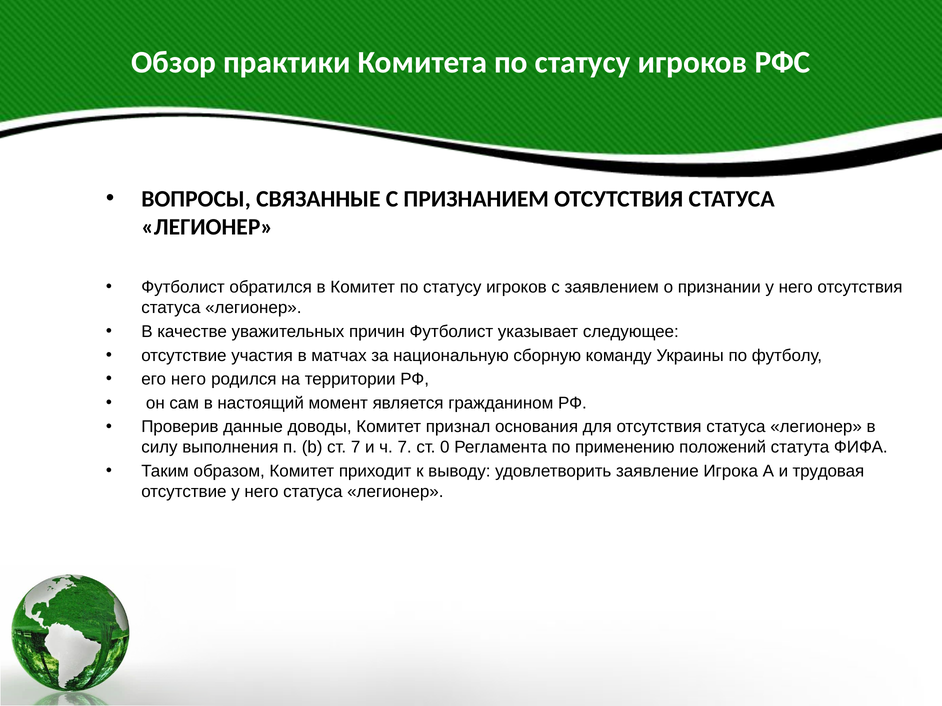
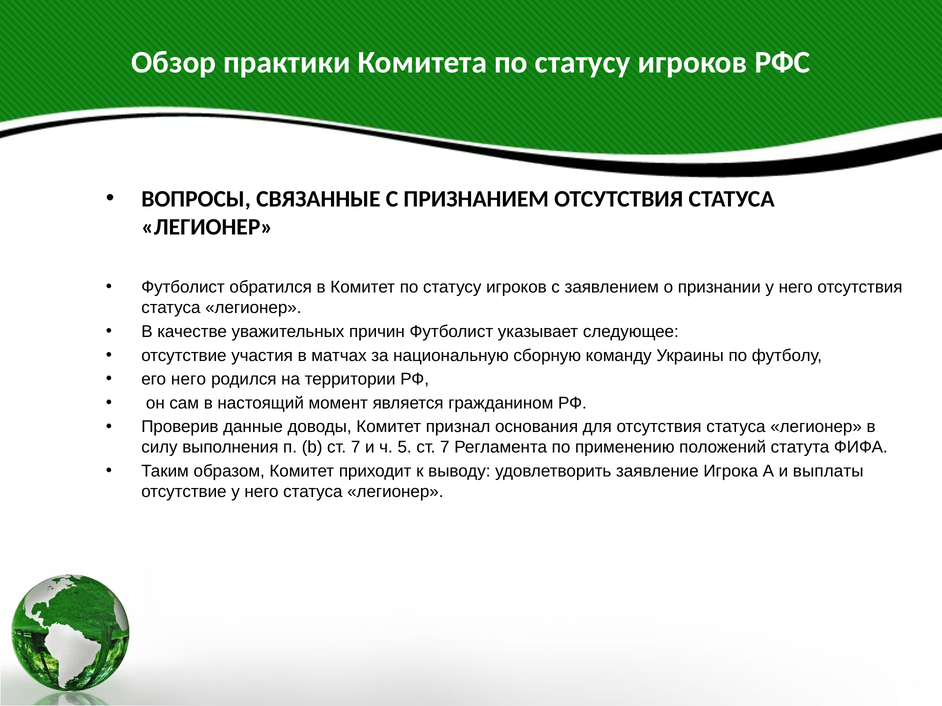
ч 7: 7 -> 5
0 at (445, 448): 0 -> 7
трудовая: трудовая -> выплаты
